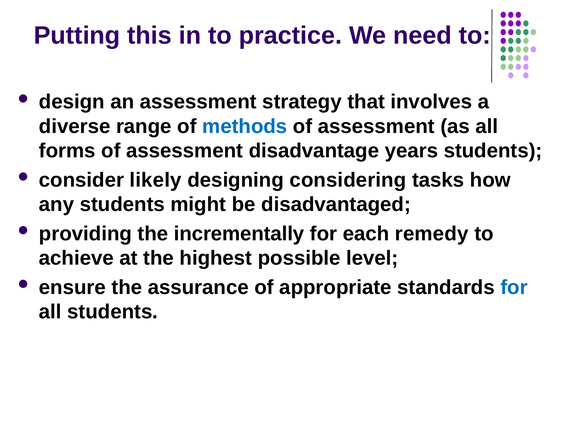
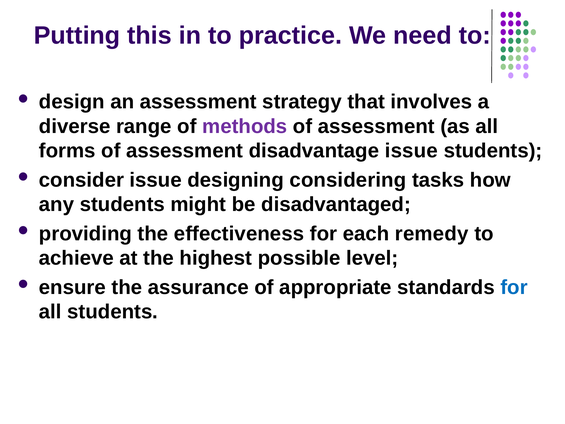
methods colour: blue -> purple
disadvantage years: years -> issue
consider likely: likely -> issue
incrementally: incrementally -> effectiveness
